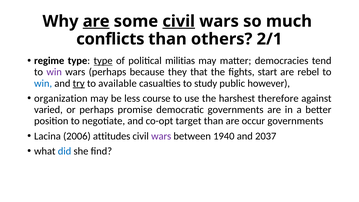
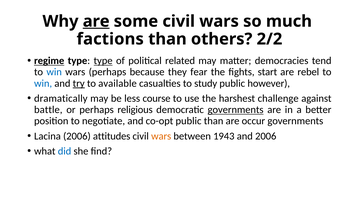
civil at (179, 21) underline: present -> none
conflicts: conflicts -> factions
2/1: 2/1 -> 2/2
regime underline: none -> present
militias: militias -> related
win at (54, 72) colour: purple -> blue
that: that -> fear
organization: organization -> dramatically
therefore: therefore -> challenge
varied: varied -> battle
promise: promise -> religious
governments at (236, 110) underline: none -> present
co-opt target: target -> public
wars at (161, 136) colour: purple -> orange
1940: 1940 -> 1943
and 2037: 2037 -> 2006
